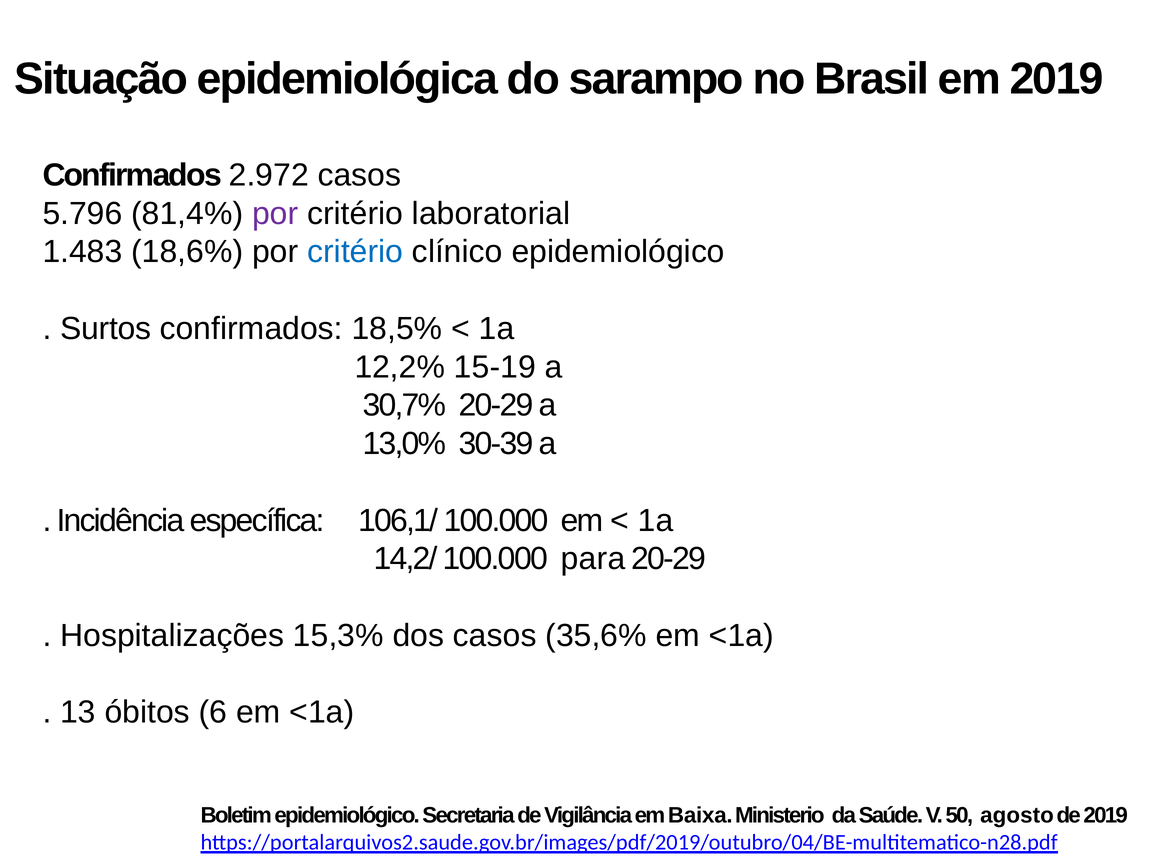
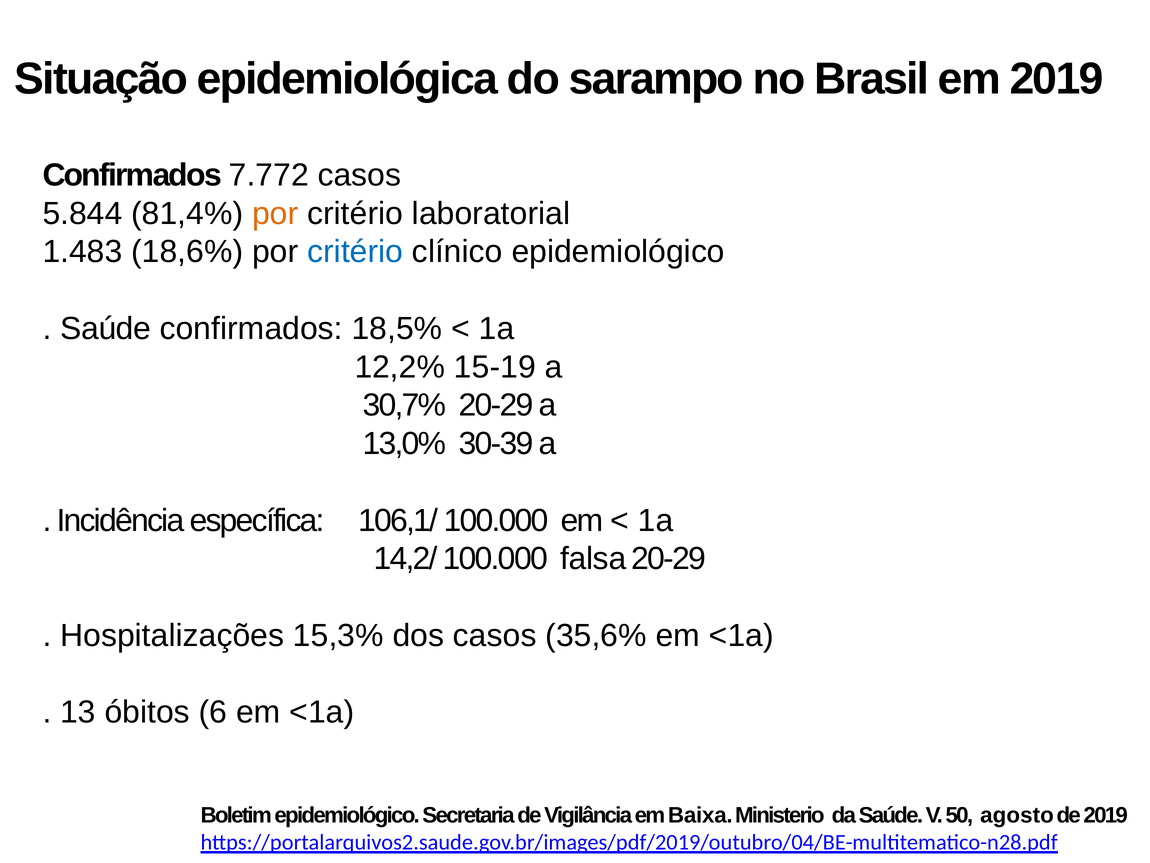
2.972: 2.972 -> 7.772
5.796: 5.796 -> 5.844
por at (275, 213) colour: purple -> orange
Surtos at (106, 328): Surtos -> Saúde
para: para -> falsa
